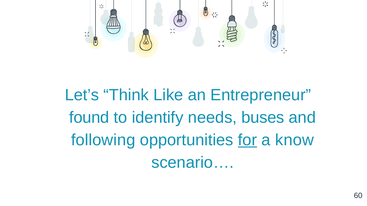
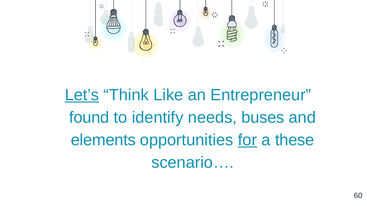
Let’s underline: none -> present
following: following -> elements
know: know -> these
